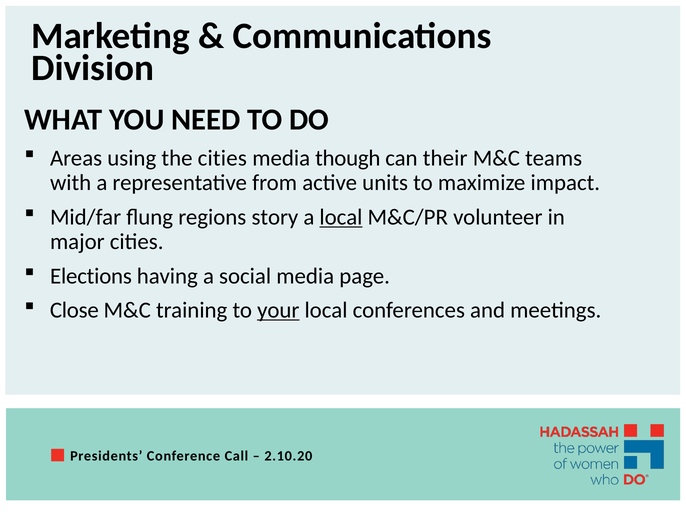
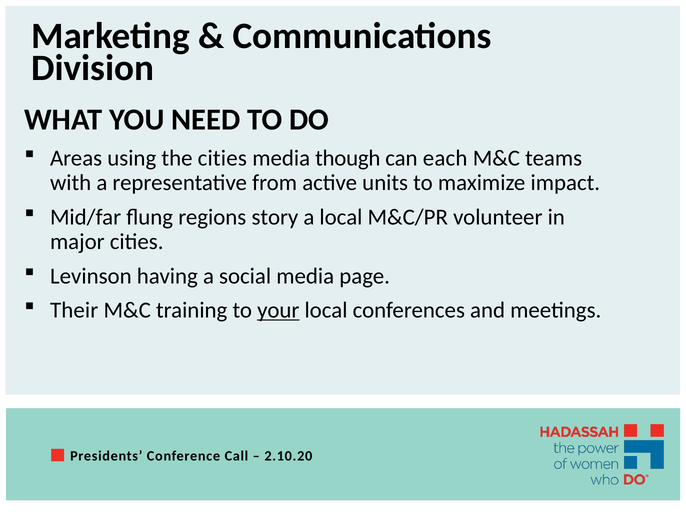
their: their -> each
local at (341, 217) underline: present -> none
Elections: Elections -> Levinson
Close: Close -> Their
